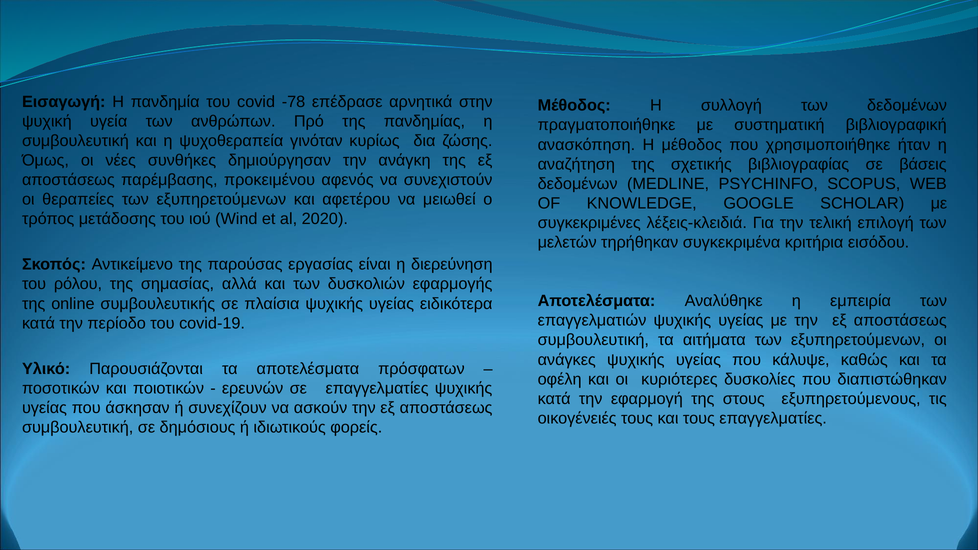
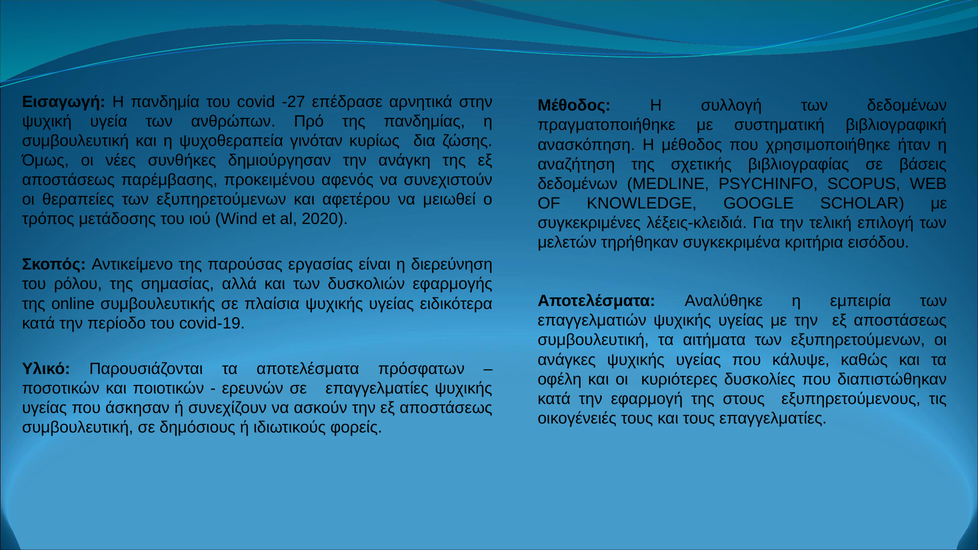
-78: -78 -> -27
